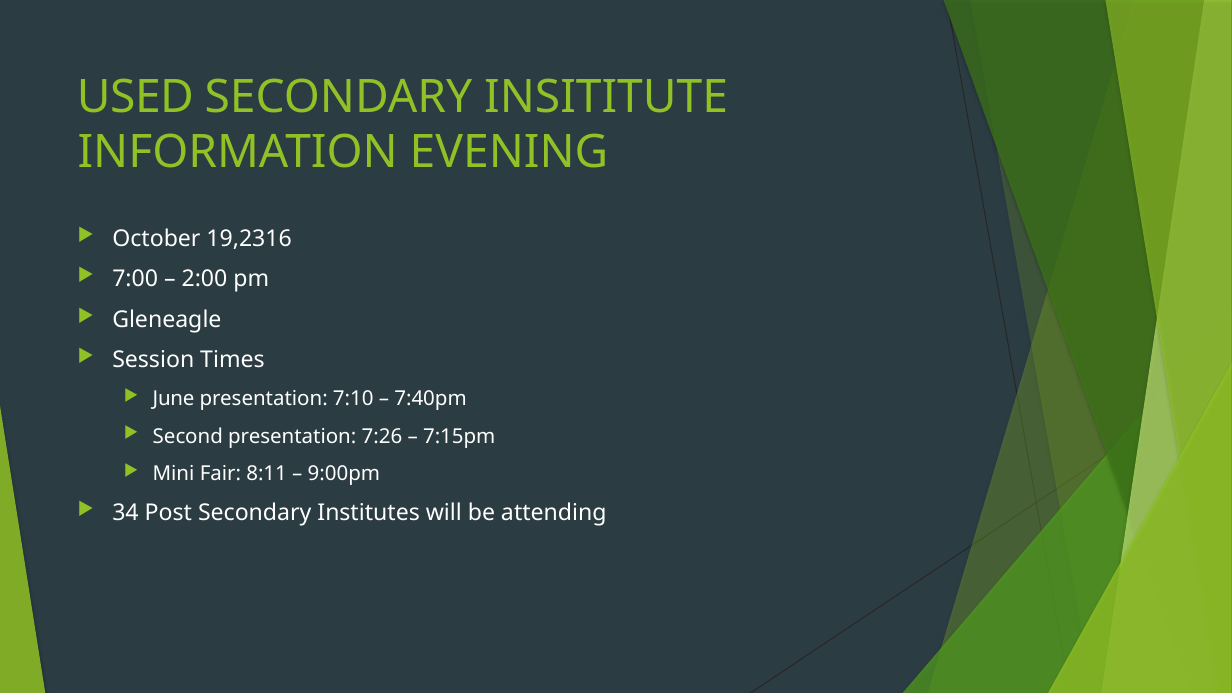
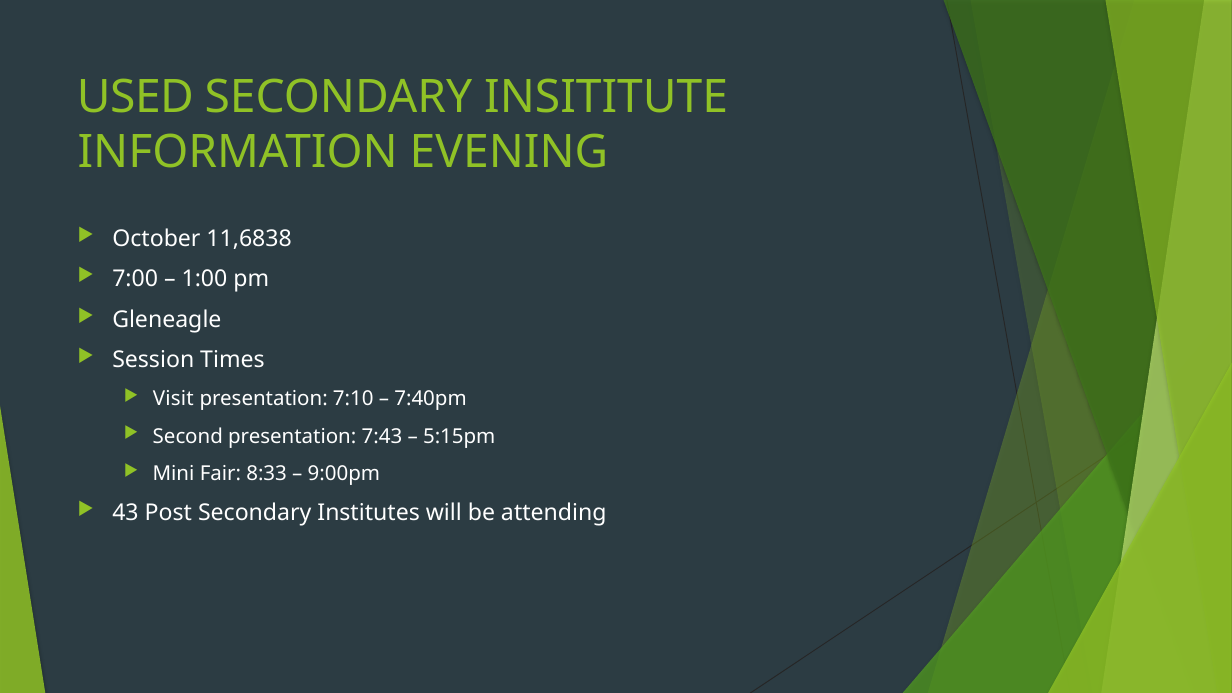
19,2316: 19,2316 -> 11,6838
2:00: 2:00 -> 1:00
June: June -> Visit
7:26: 7:26 -> 7:43
7:15pm: 7:15pm -> 5:15pm
8:11: 8:11 -> 8:33
34: 34 -> 43
